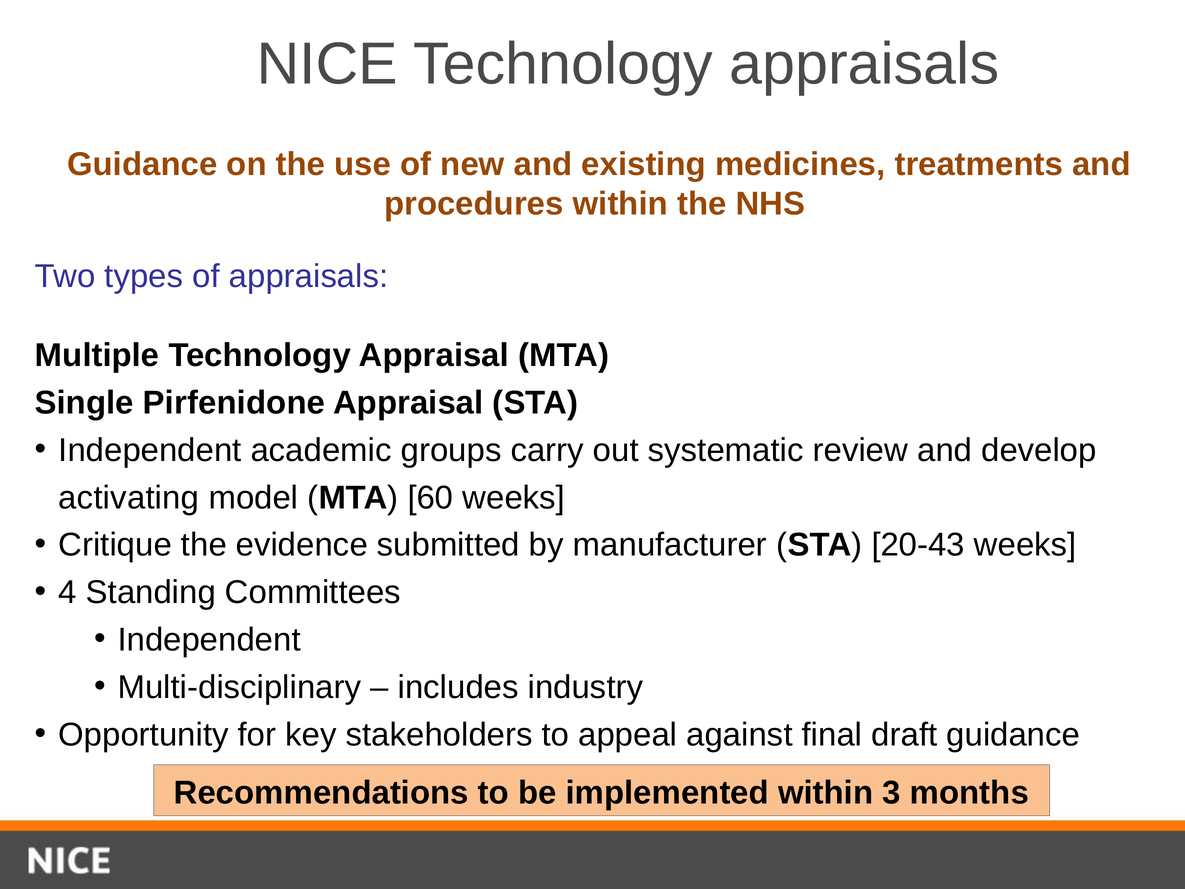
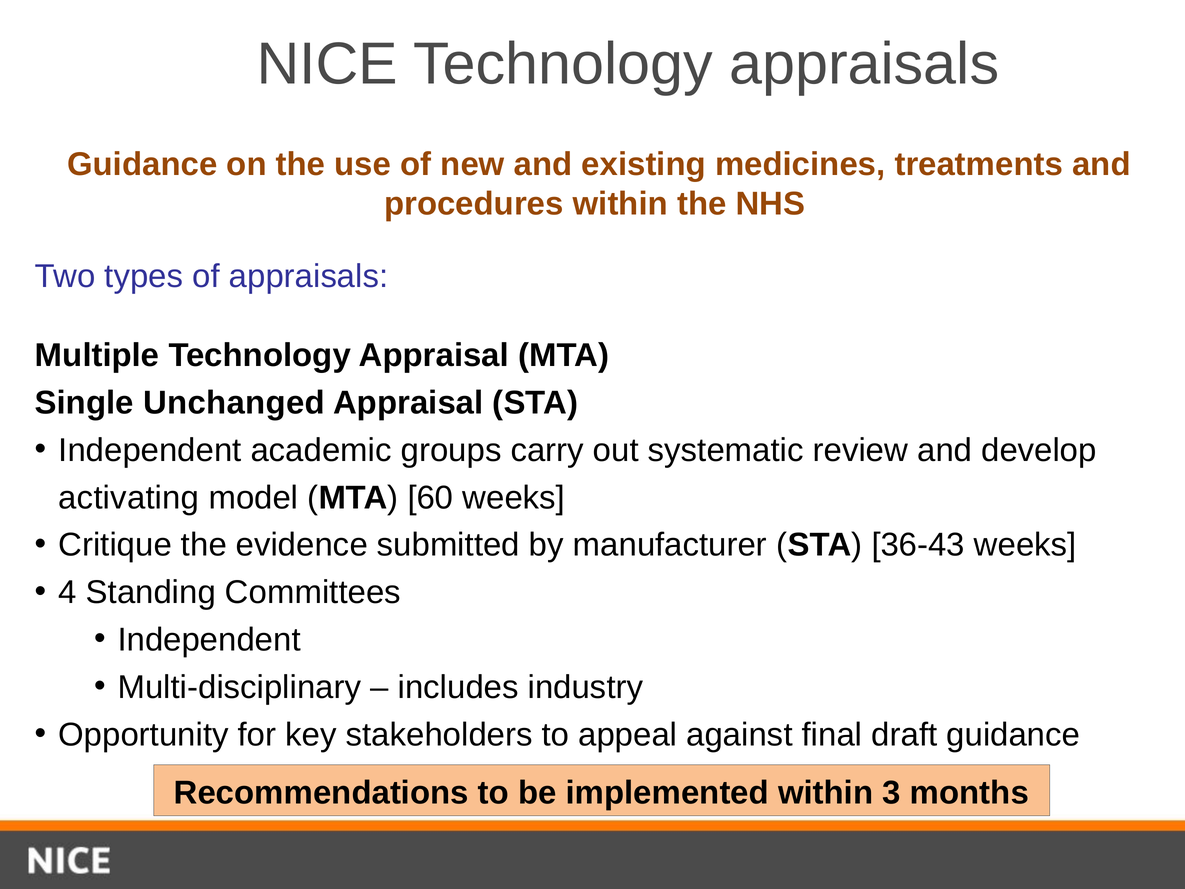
Pirfenidone: Pirfenidone -> Unchanged
20-43: 20-43 -> 36-43
